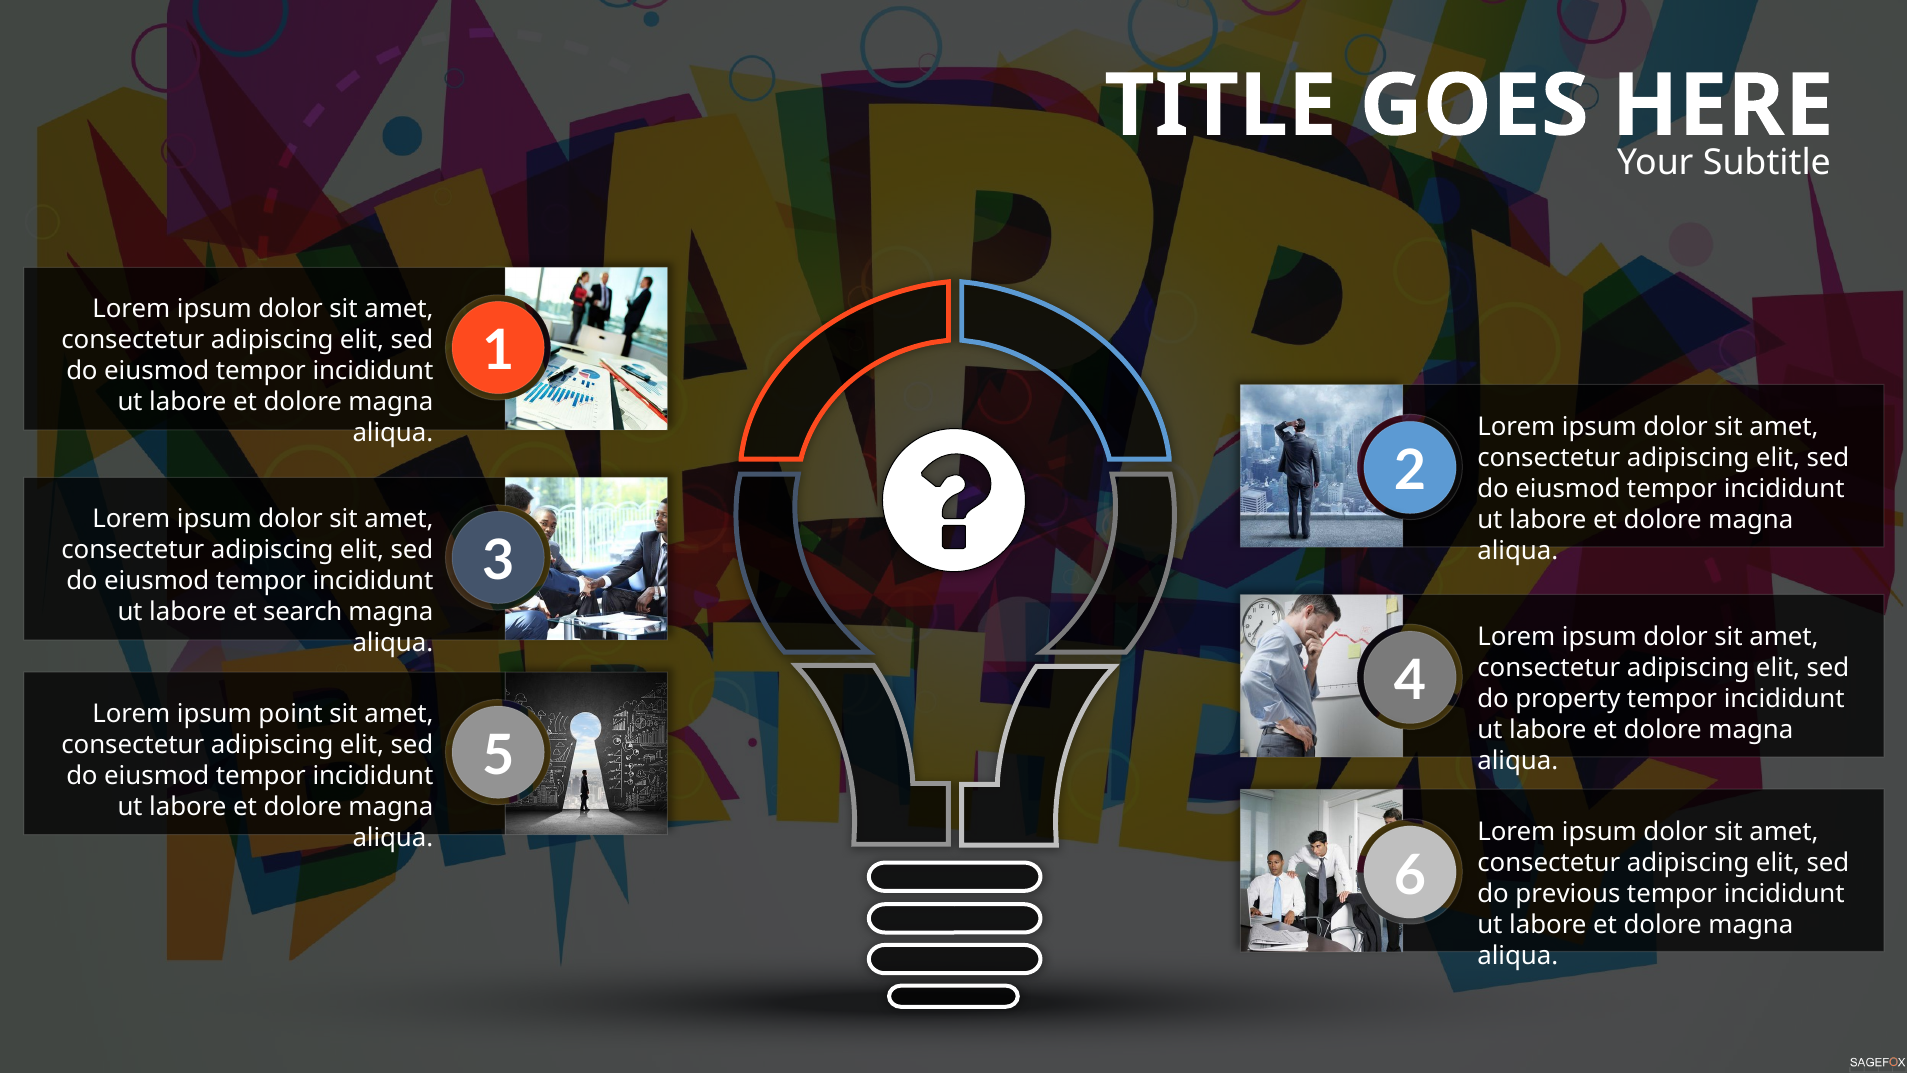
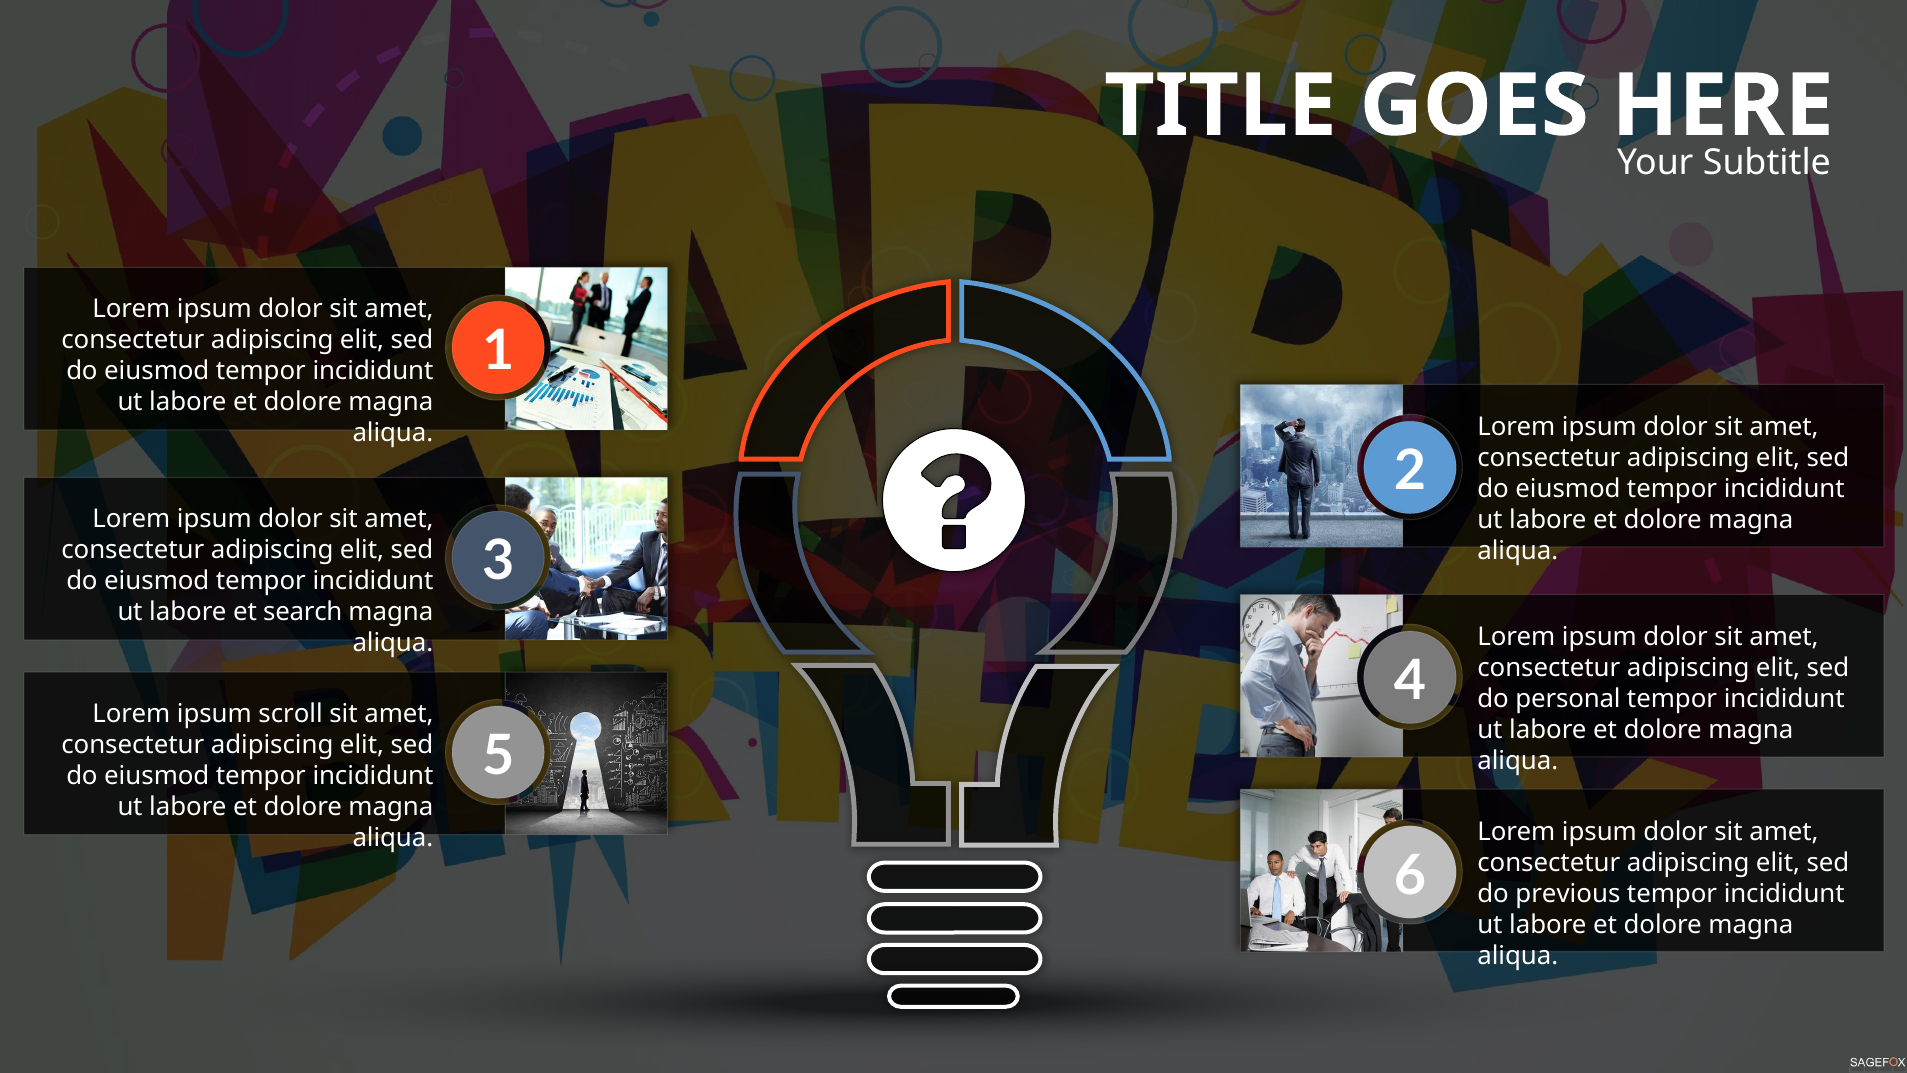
property: property -> personal
point: point -> scroll
